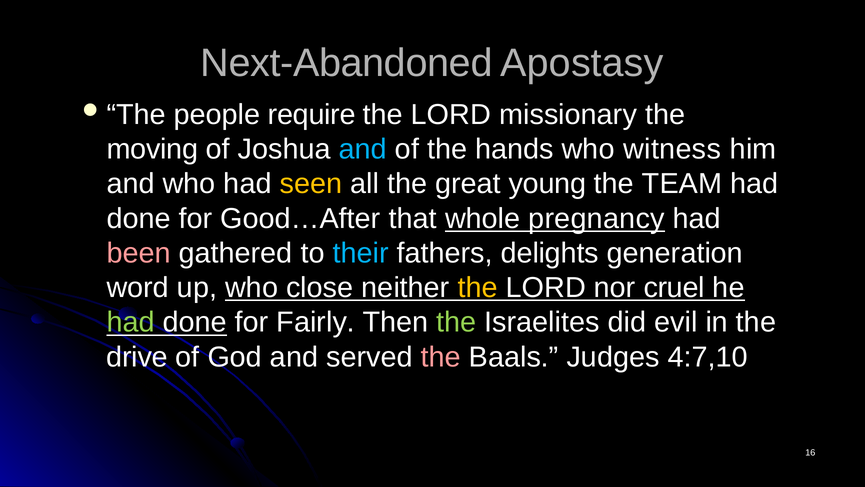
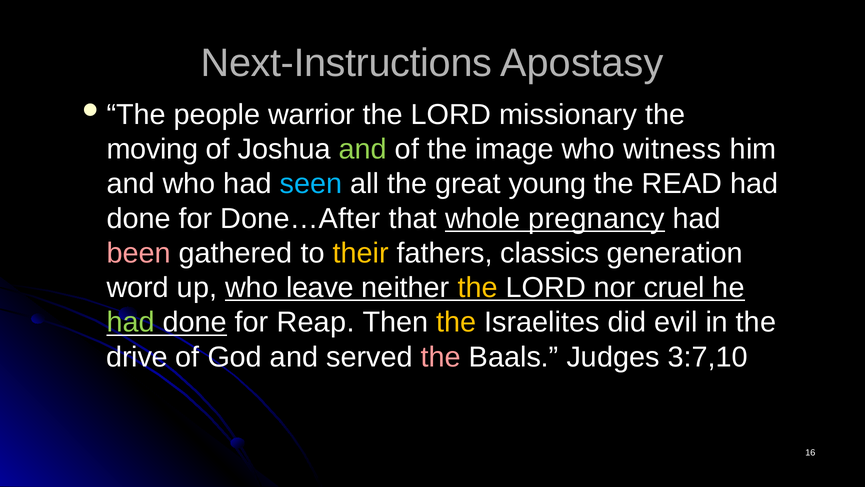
Next-Abandoned: Next-Abandoned -> Next-Instructions
require: require -> warrior
and at (363, 149) colour: light blue -> light green
hands: hands -> image
seen colour: yellow -> light blue
TEAM: TEAM -> READ
Good…After: Good…After -> Done…After
their colour: light blue -> yellow
delights: delights -> classics
close: close -> leave
Fairly: Fairly -> Reap
the at (456, 322) colour: light green -> yellow
4:7,10: 4:7,10 -> 3:7,10
